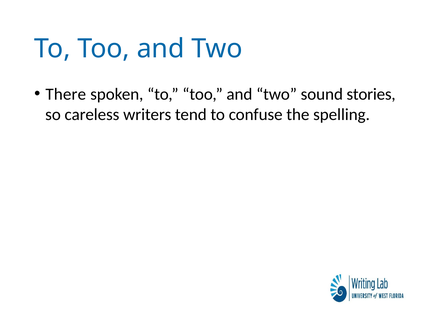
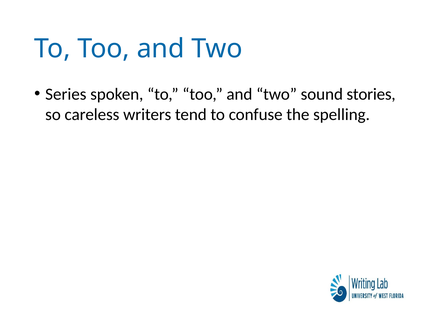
There: There -> Series
